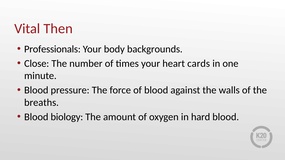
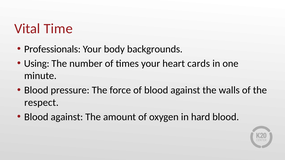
Then: Then -> Time
Close: Close -> Using
breaths: breaths -> respect
biology at (67, 117): biology -> against
